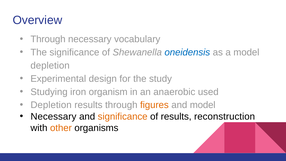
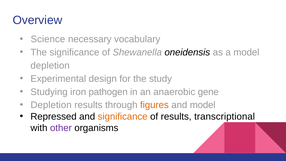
Through at (48, 39): Through -> Science
oneidensis colour: blue -> black
organism: organism -> pathogen
used: used -> gene
Necessary at (53, 116): Necessary -> Repressed
reconstruction: reconstruction -> transcriptional
other colour: orange -> purple
